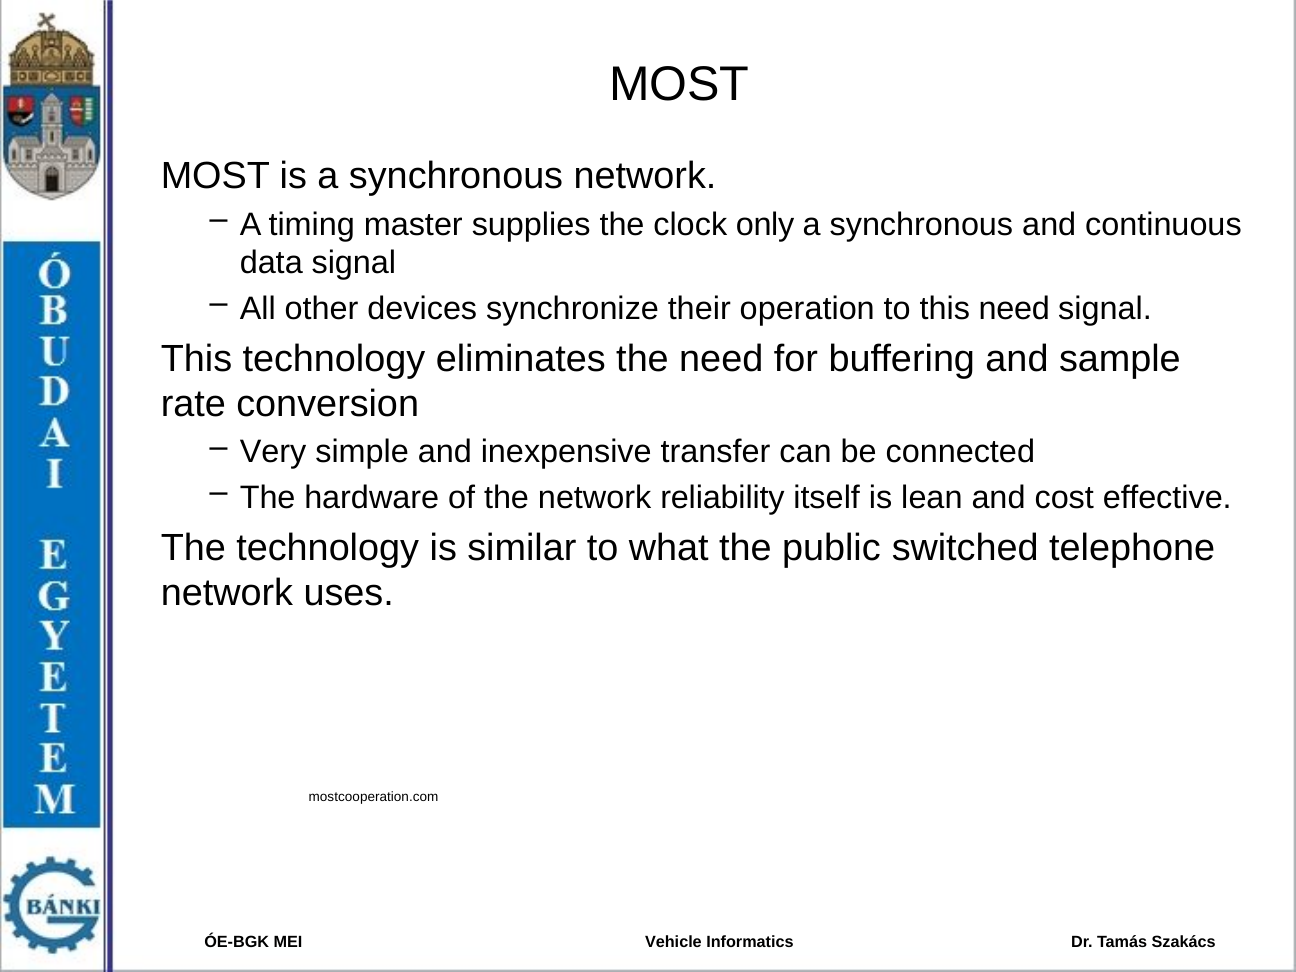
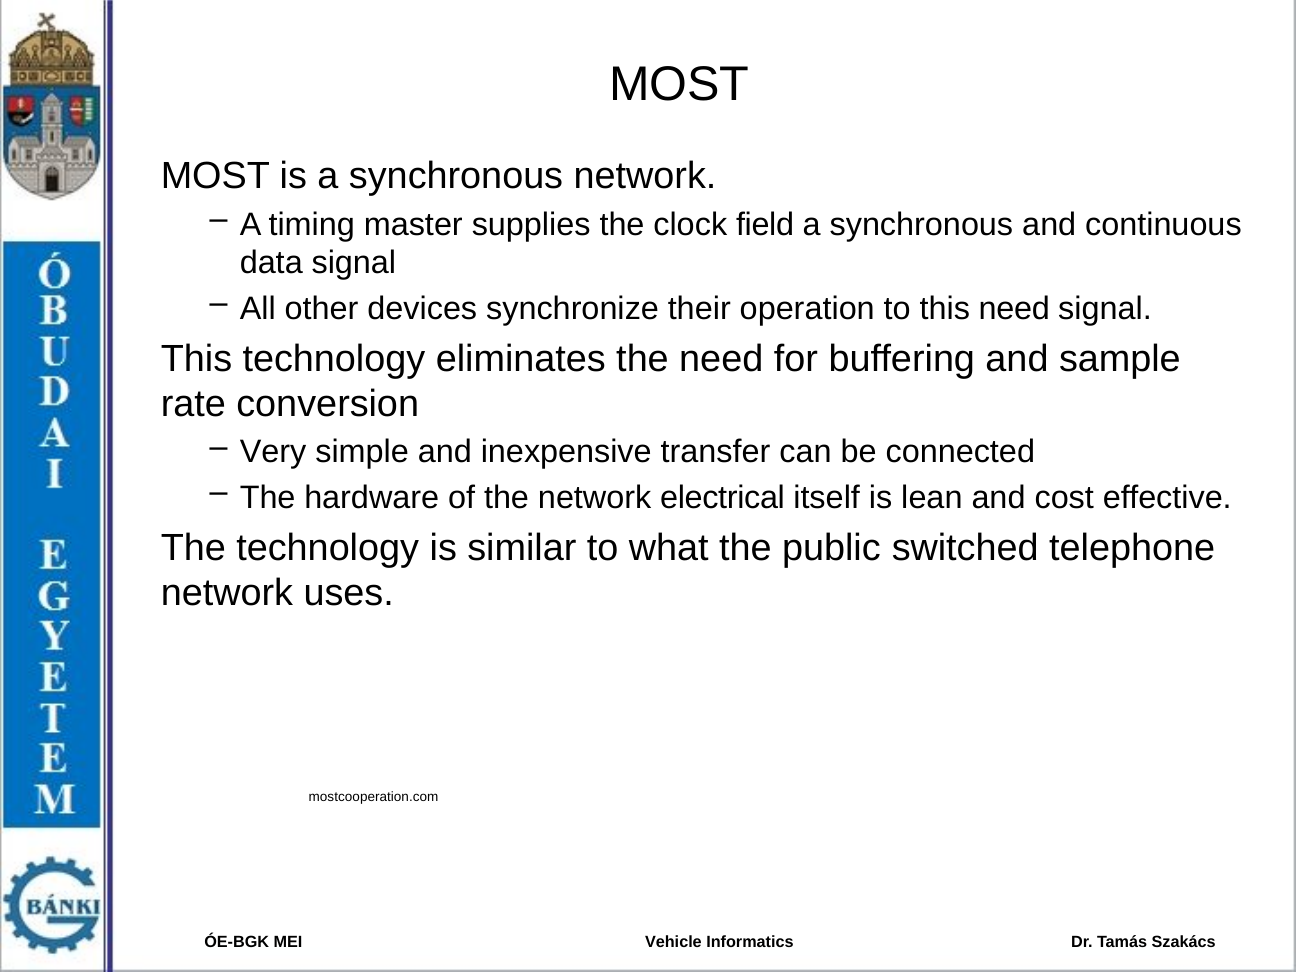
only: only -> field
reliability: reliability -> electrical
